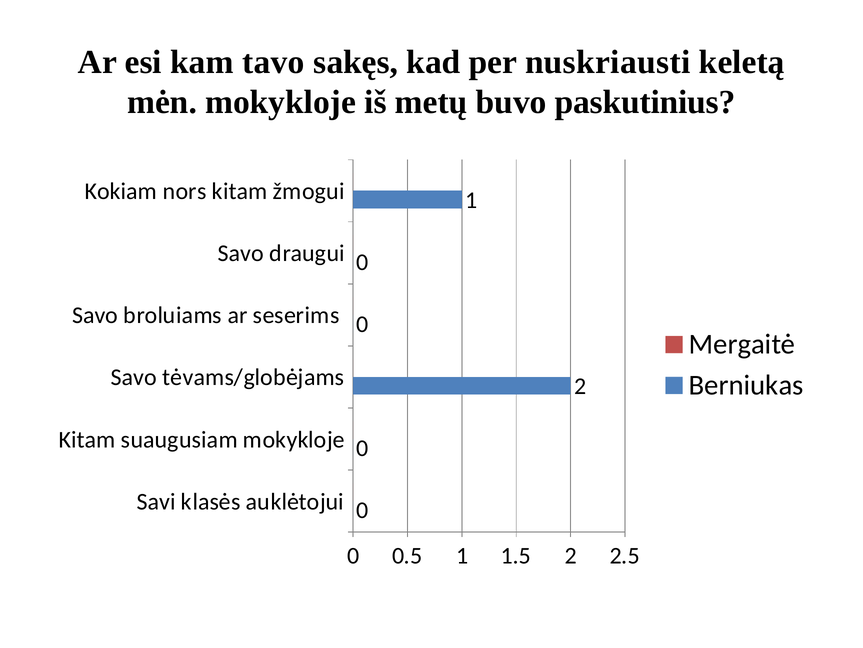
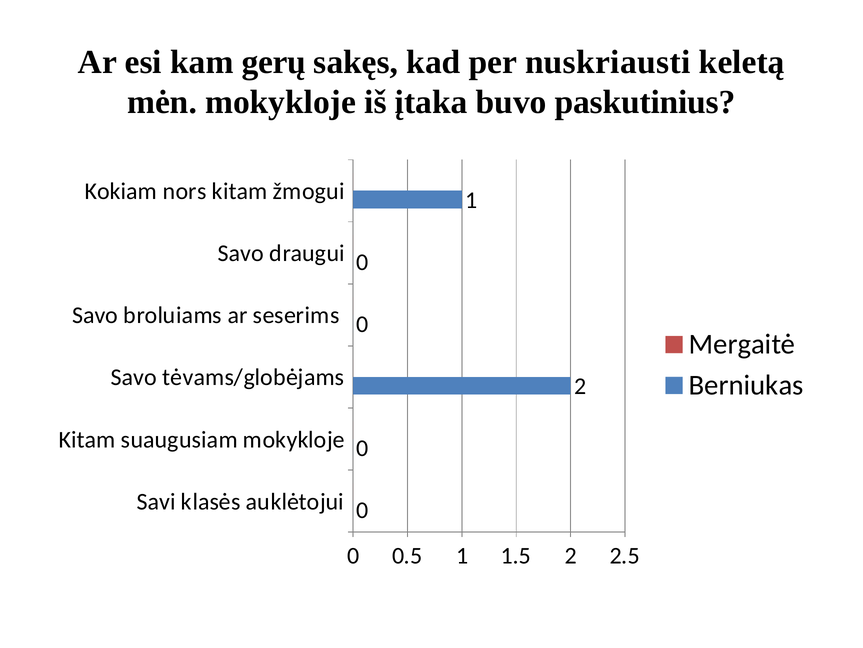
tavo: tavo -> gerų
metų: metų -> įtaka
